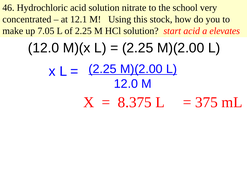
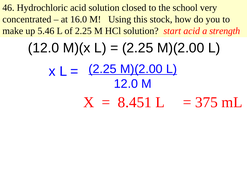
nitrate: nitrate -> closed
12.1: 12.1 -> 16.0
7.05: 7.05 -> 5.46
elevates: elevates -> strength
8.375: 8.375 -> 8.451
